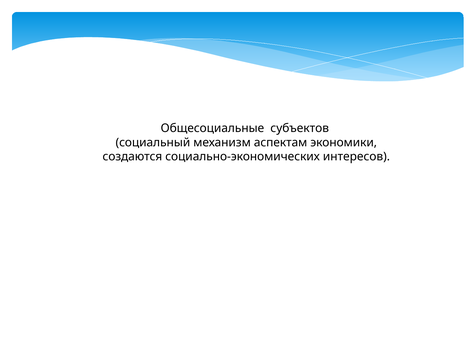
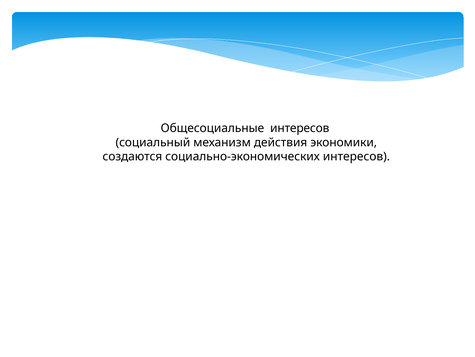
Общесоциальные субъектов: субъектов -> интересов
аспектам: аспектам -> действия
